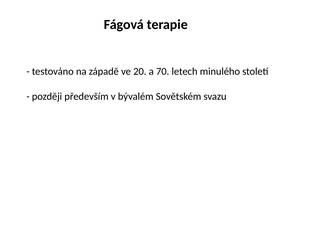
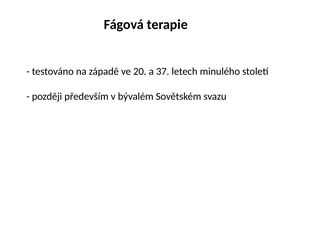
70: 70 -> 37
